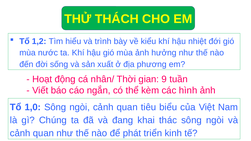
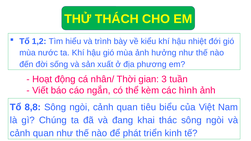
9: 9 -> 3
1,0: 1,0 -> 8,8
